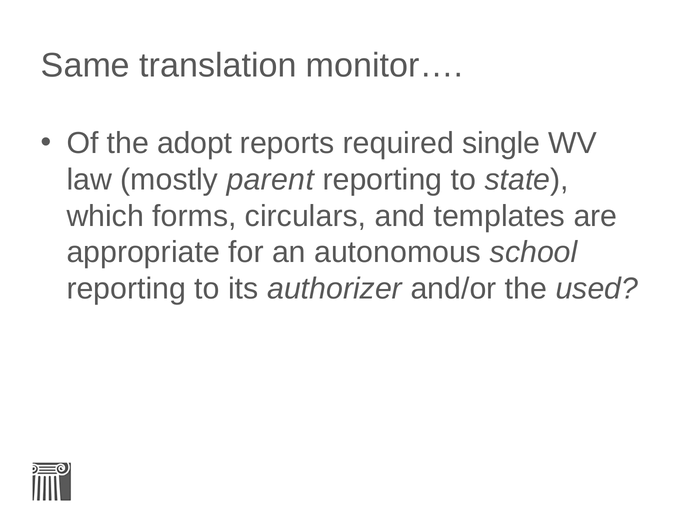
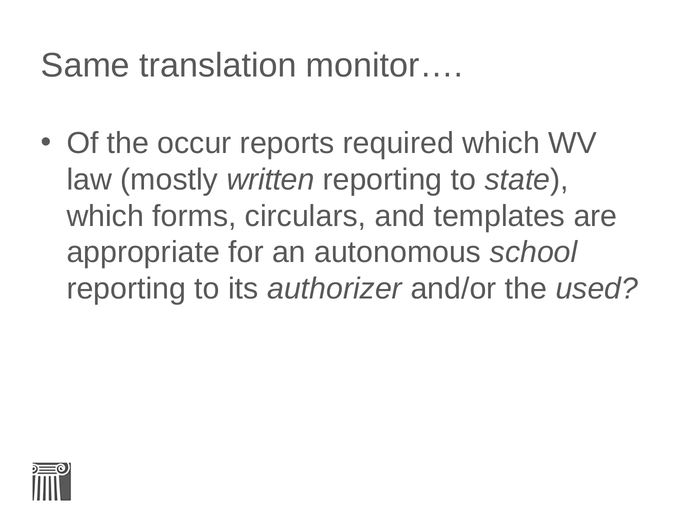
adopt: adopt -> occur
required single: single -> which
parent: parent -> written
